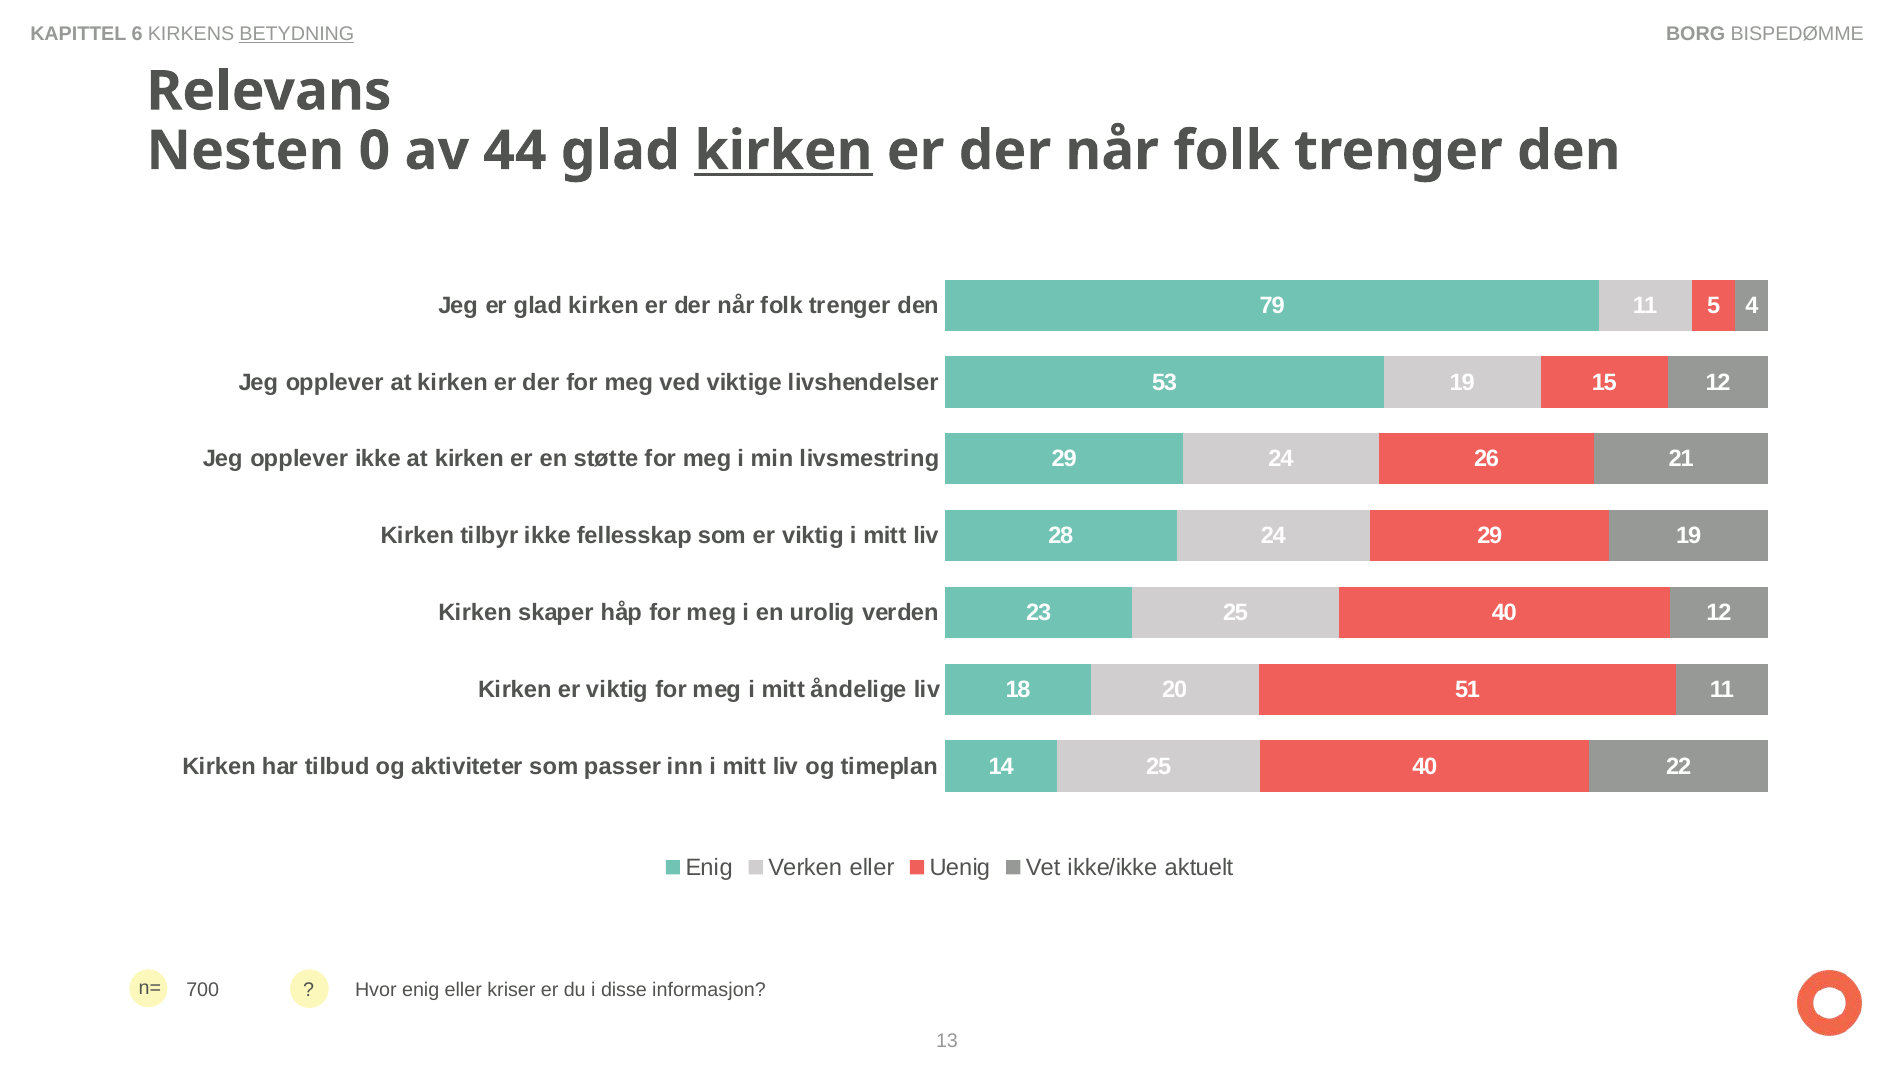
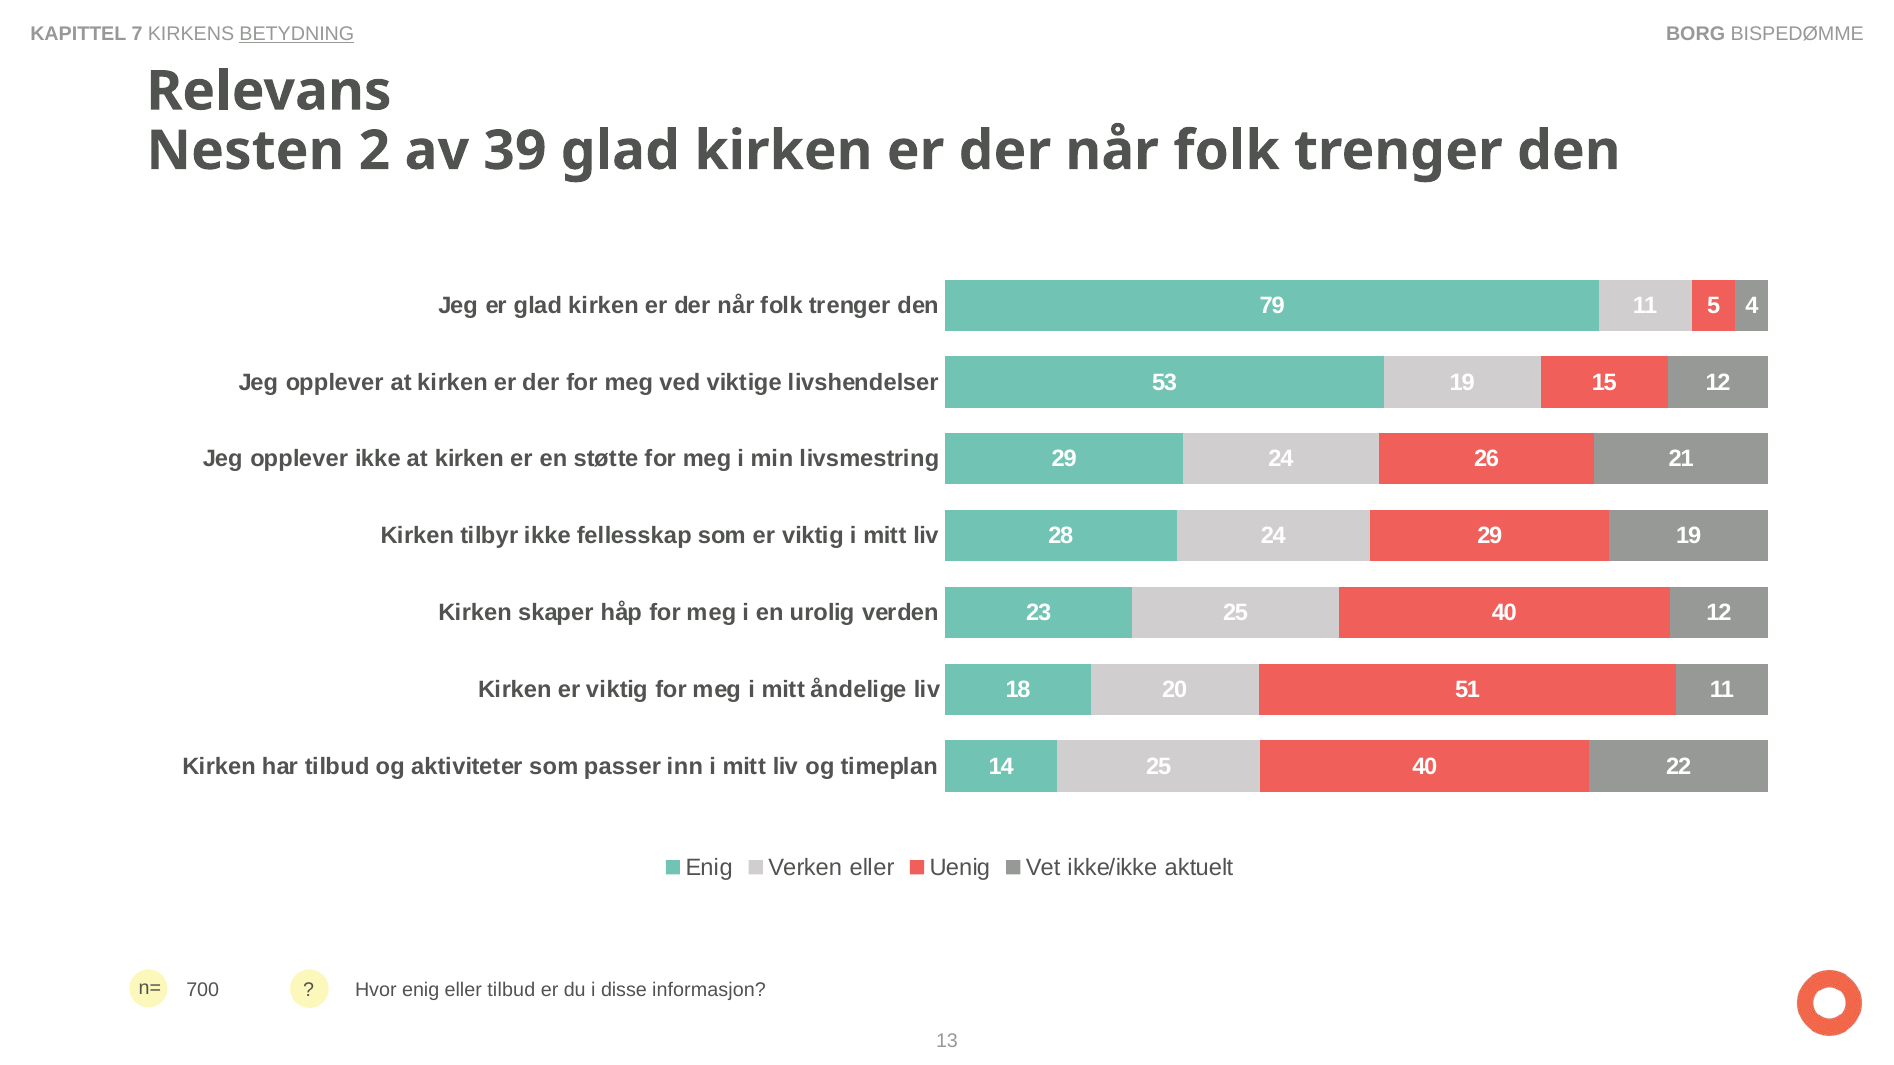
6: 6 -> 7
0: 0 -> 2
44: 44 -> 39
kirken at (783, 151) underline: present -> none
eller kriser: kriser -> tilbud
